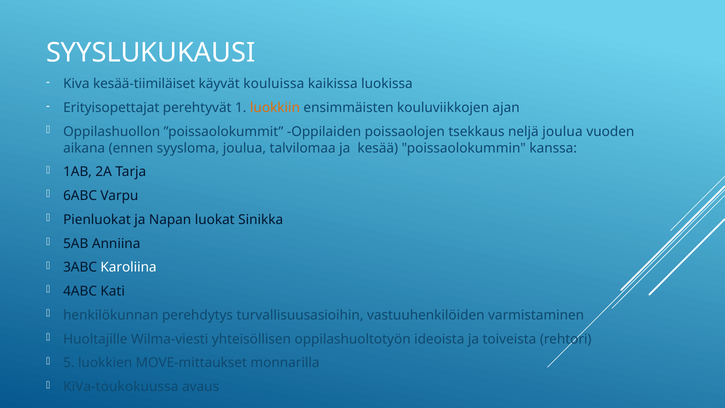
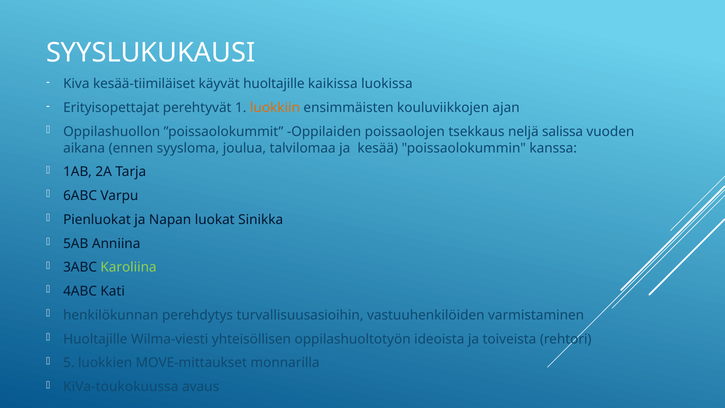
käyvät kouluissa: kouluissa -> huoltajille
neljä joulua: joulua -> salissa
Karoliina colour: white -> light green
